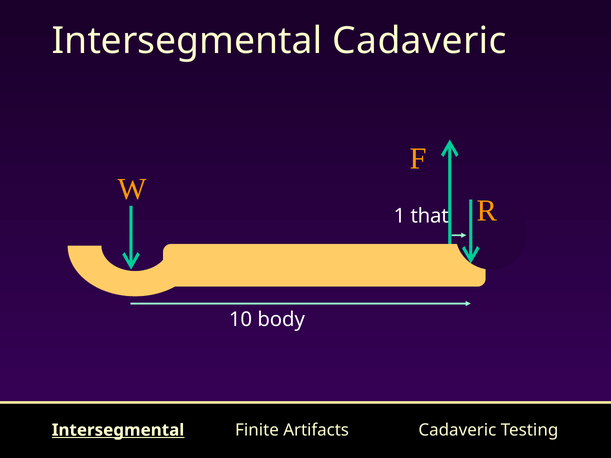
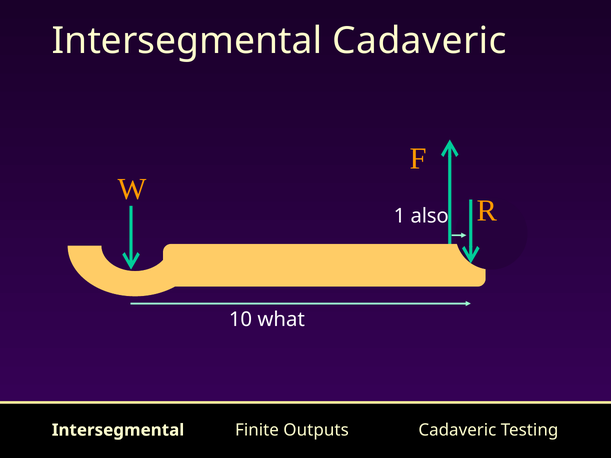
that: that -> also
body: body -> what
Intersegmental at (118, 430) underline: present -> none
Artifacts: Artifacts -> Outputs
